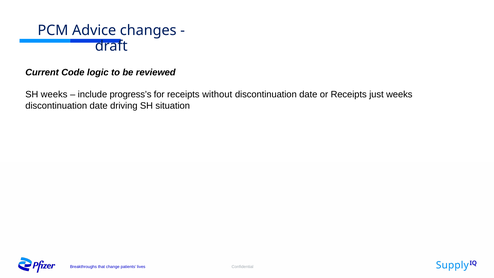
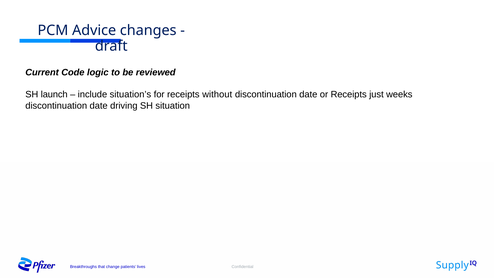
SH weeks: weeks -> launch
progress’s: progress’s -> situation’s
